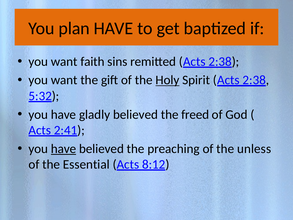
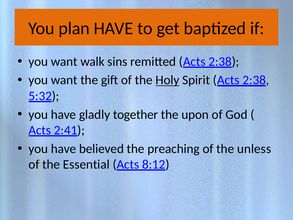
faith: faith -> walk
gladly believed: believed -> together
freed: freed -> upon
have at (64, 149) underline: present -> none
